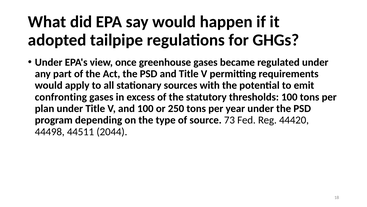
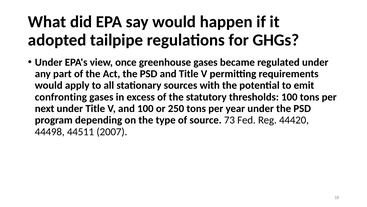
plan: plan -> next
2044: 2044 -> 2007
